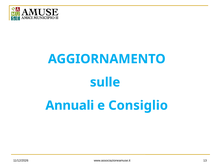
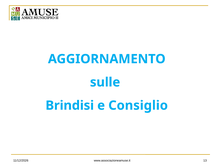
Annuali: Annuali -> Brindisi
